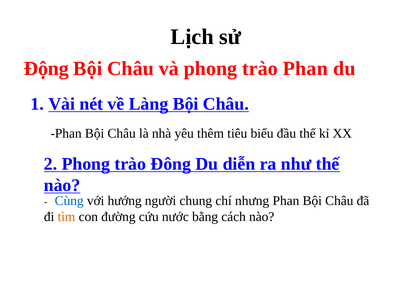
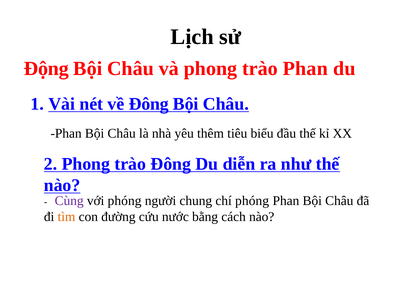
về Làng: Làng -> Đông
Cùng colour: blue -> purple
với hướng: hướng -> phóng
chí nhưng: nhưng -> phóng
